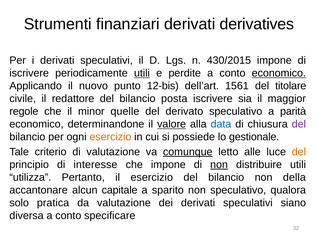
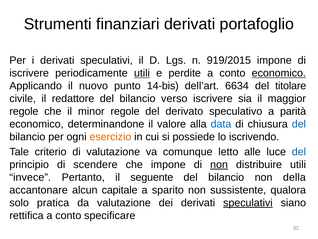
derivatives: derivatives -> portafoglio
430/2015: 430/2015 -> 919/2015
12-bis: 12-bis -> 14-bis
1561: 1561 -> 6634
posta: posta -> verso
minor quelle: quelle -> regole
valore underline: present -> none
del at (299, 124) colour: purple -> blue
gestionale: gestionale -> iscrivendo
comunque underline: present -> none
del at (299, 151) colour: orange -> blue
interesse: interesse -> scendere
utilizza: utilizza -> invece
il esercizio: esercizio -> seguente
non speculativo: speculativo -> sussistente
speculativi at (248, 202) underline: none -> present
diversa: diversa -> rettifica
